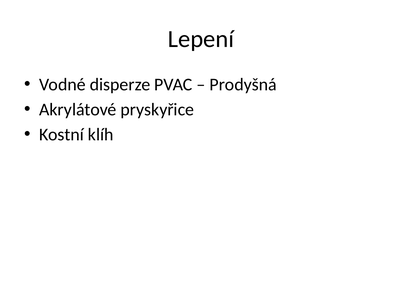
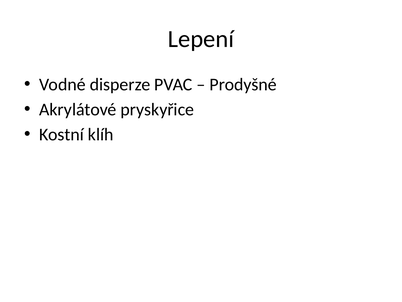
Prodyšná: Prodyšná -> Prodyšné
